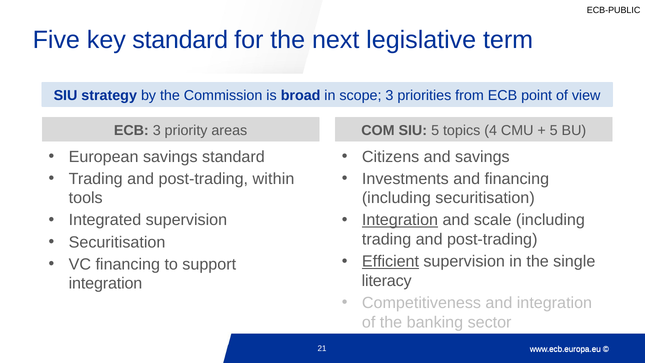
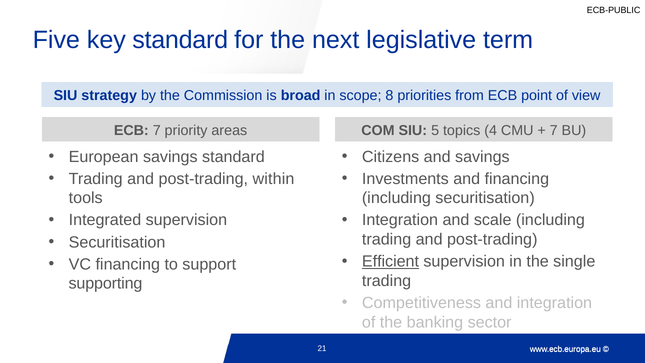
scope 3: 3 -> 8
ECB 3: 3 -> 7
5 at (554, 130): 5 -> 7
Integration at (400, 220) underline: present -> none
literacy at (387, 281): literacy -> trading
integration at (106, 283): integration -> supporting
